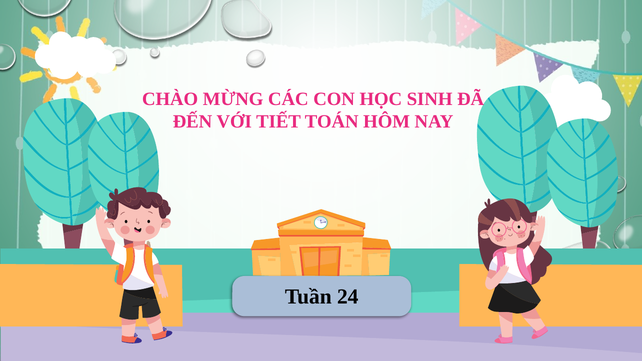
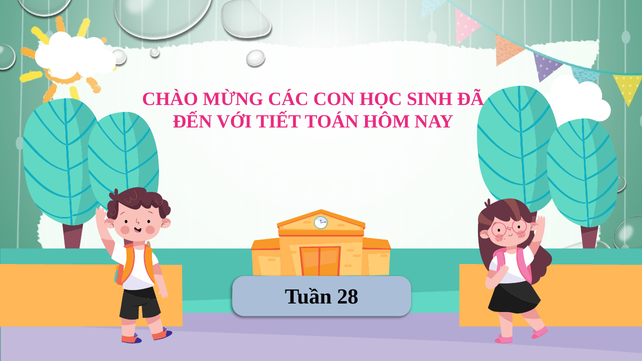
24: 24 -> 28
